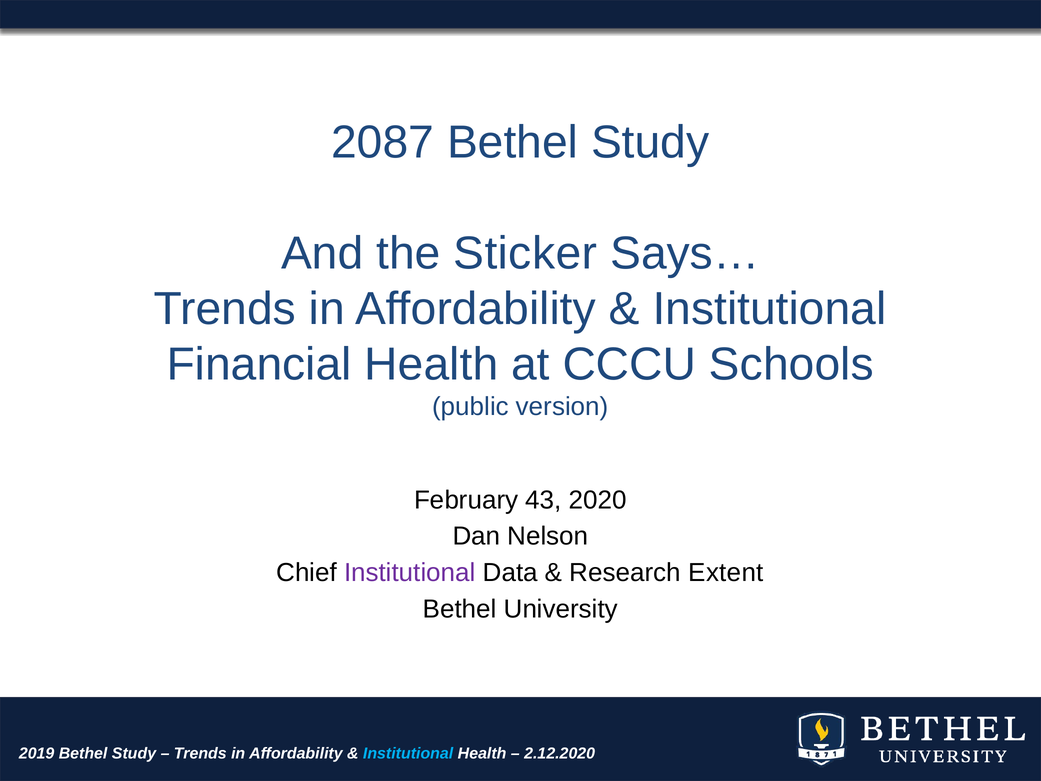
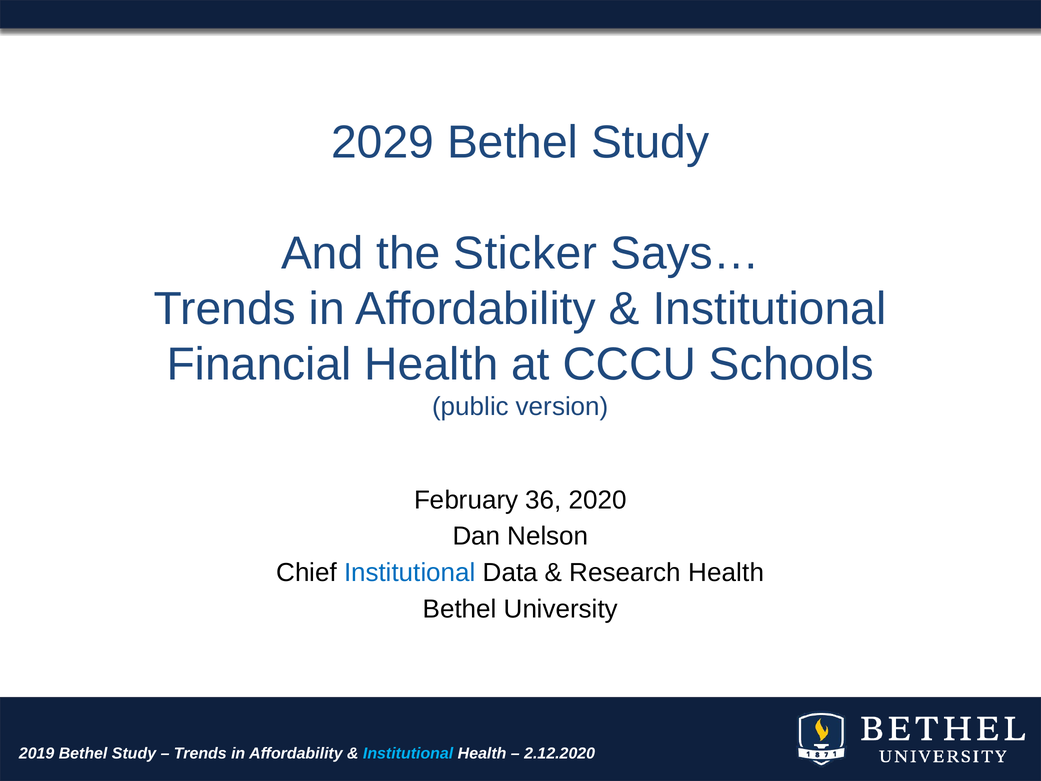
2087: 2087 -> 2029
43: 43 -> 36
Institutional at (410, 573) colour: purple -> blue
Research Extent: Extent -> Health
